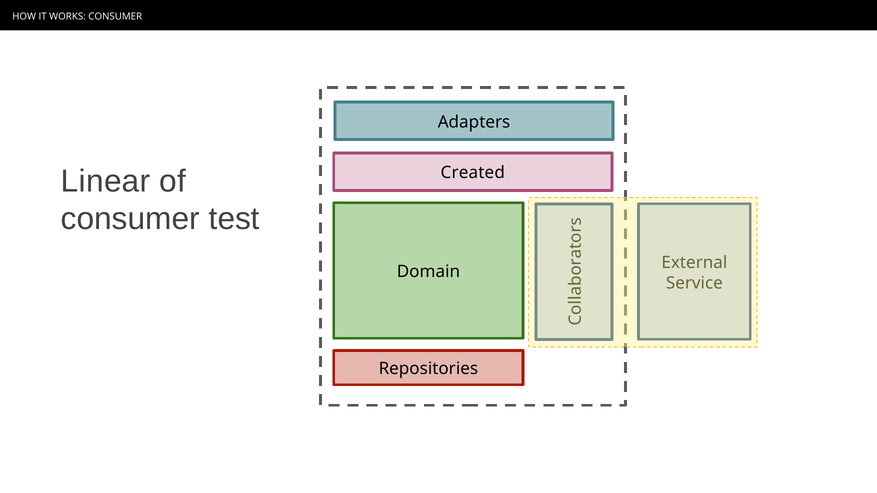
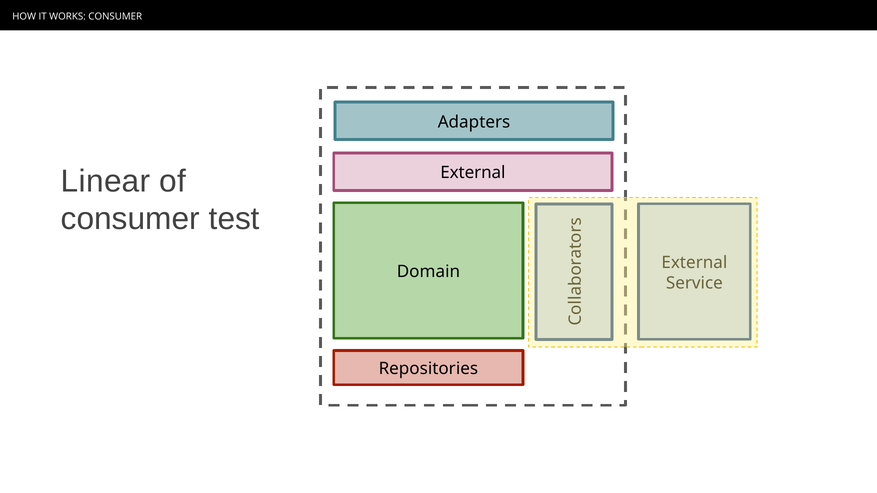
Created at (473, 173): Created -> External
